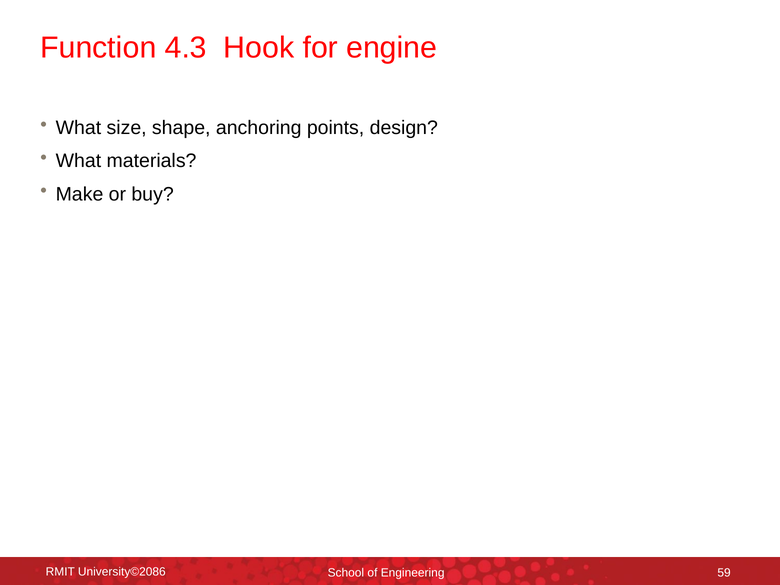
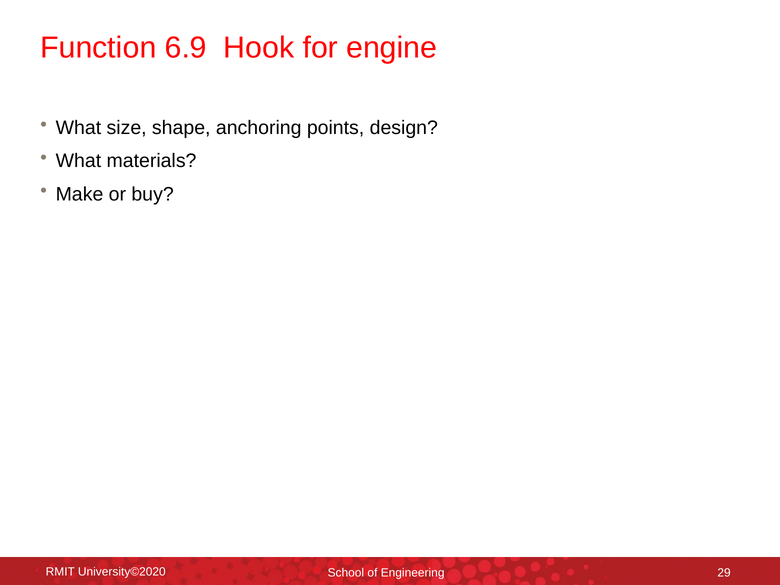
4.3: 4.3 -> 6.9
University©2086: University©2086 -> University©2020
59: 59 -> 29
